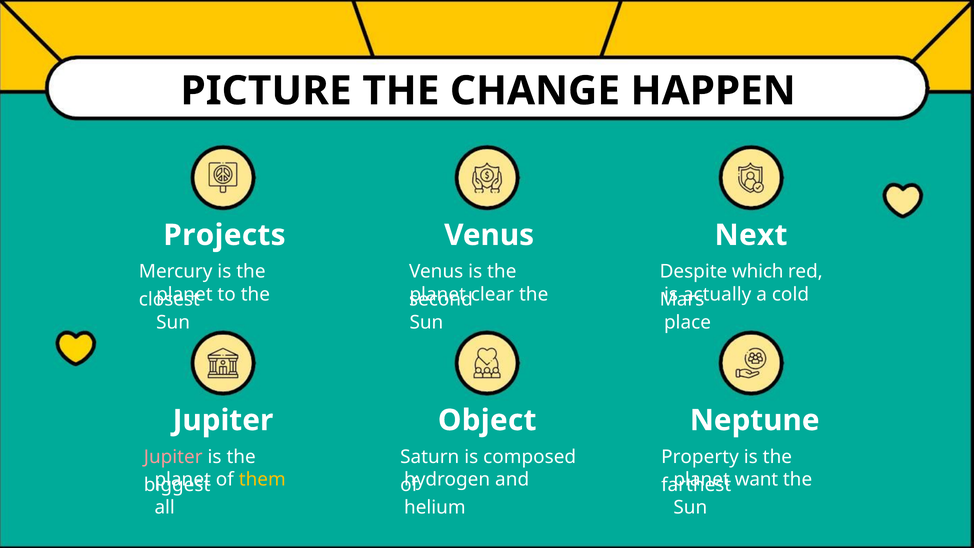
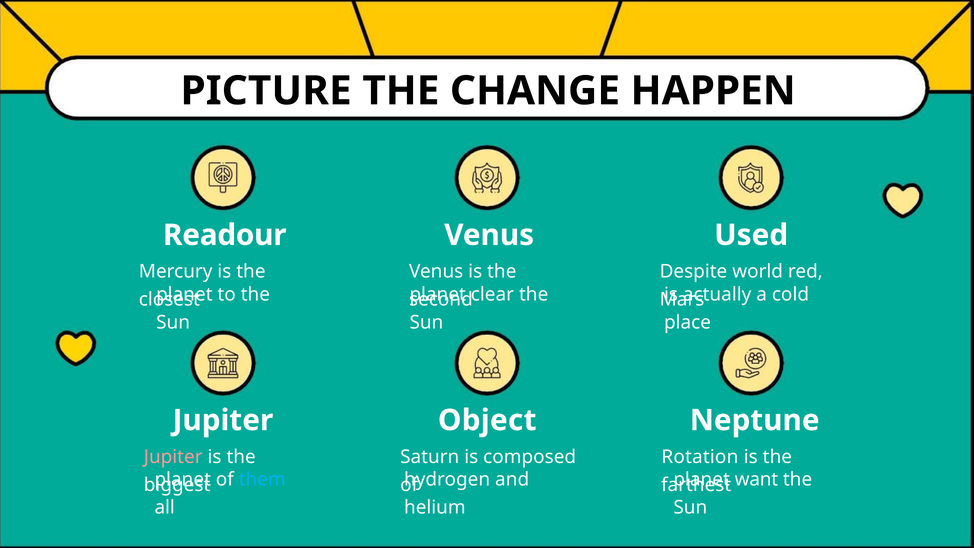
Projects: Projects -> Readour
Next: Next -> Used
which: which -> world
Property: Property -> Rotation
them colour: yellow -> light blue
